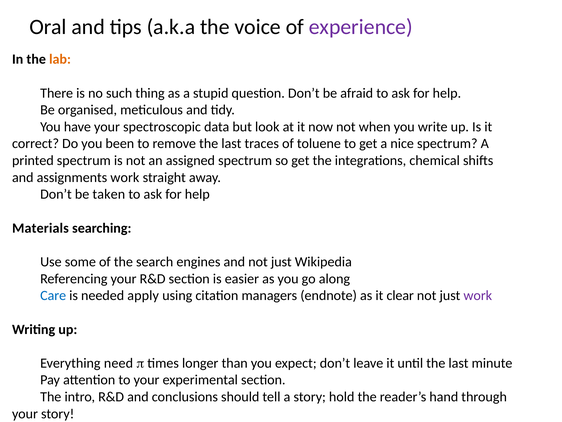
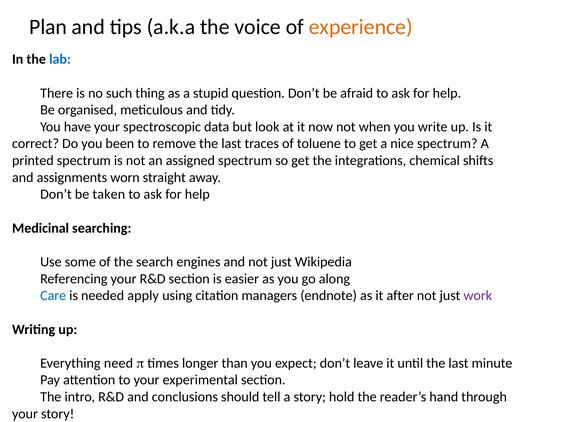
Oral: Oral -> Plan
experience colour: purple -> orange
lab colour: orange -> blue
assignments work: work -> worn
Materials: Materials -> Medicinal
clear: clear -> after
